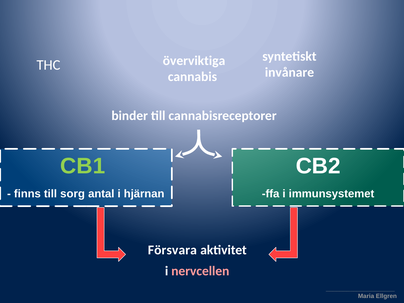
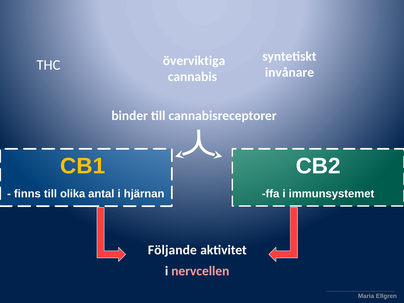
CB1 colour: light green -> yellow
sorg: sorg -> olika
Försvara: Försvara -> Följande
